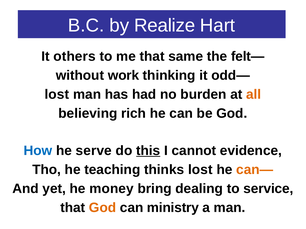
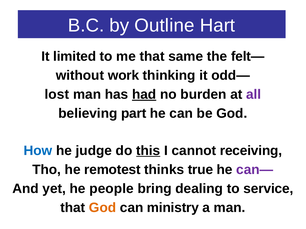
Realize: Realize -> Outline
others: others -> limited
had underline: none -> present
all colour: orange -> purple
rich: rich -> part
serve: serve -> judge
evidence: evidence -> receiving
teaching: teaching -> remotest
thinks lost: lost -> true
can— colour: orange -> purple
money: money -> people
